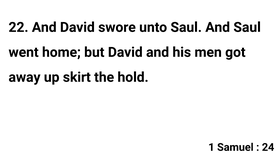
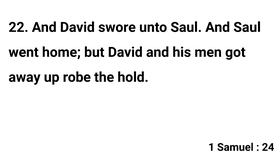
skirt: skirt -> robe
